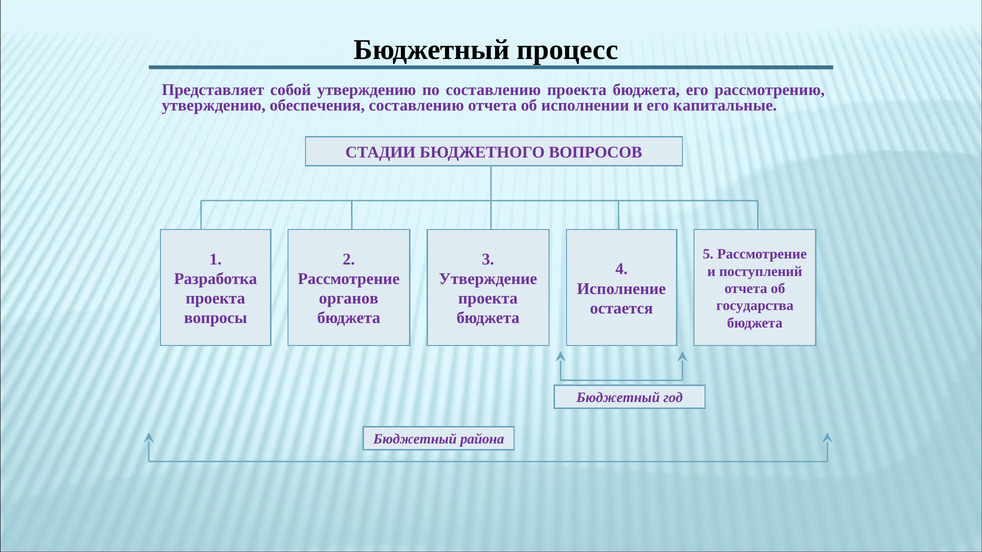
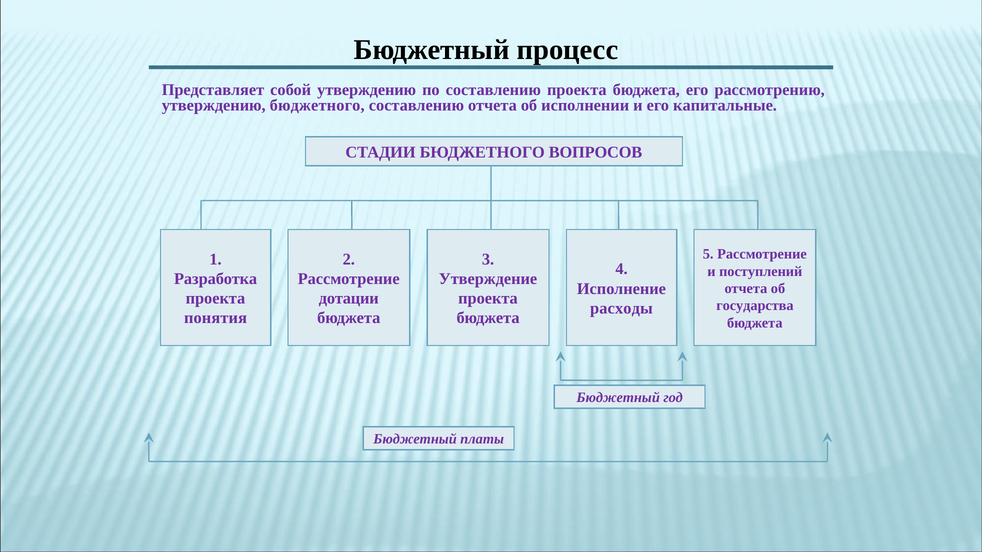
утверждению обеспечения: обеспечения -> бюджетного
органов: органов -> дотации
остается: остается -> расходы
вопросы: вопросы -> понятия
района: района -> платы
